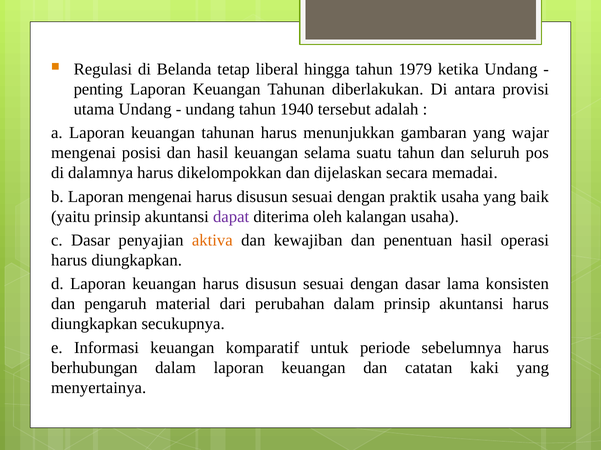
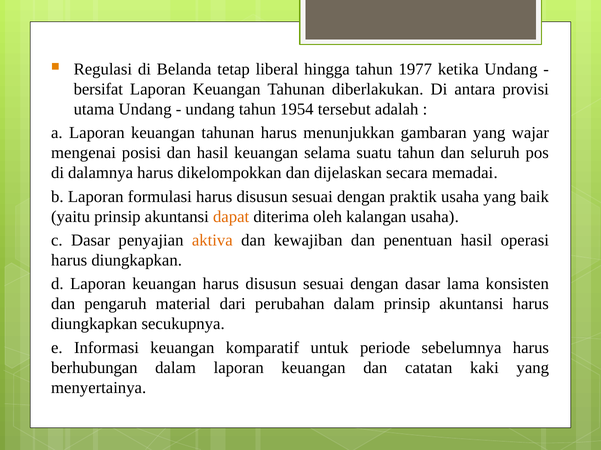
1979: 1979 -> 1977
penting: penting -> bersifat
1940: 1940 -> 1954
Laporan mengenai: mengenai -> formulasi
dapat colour: purple -> orange
